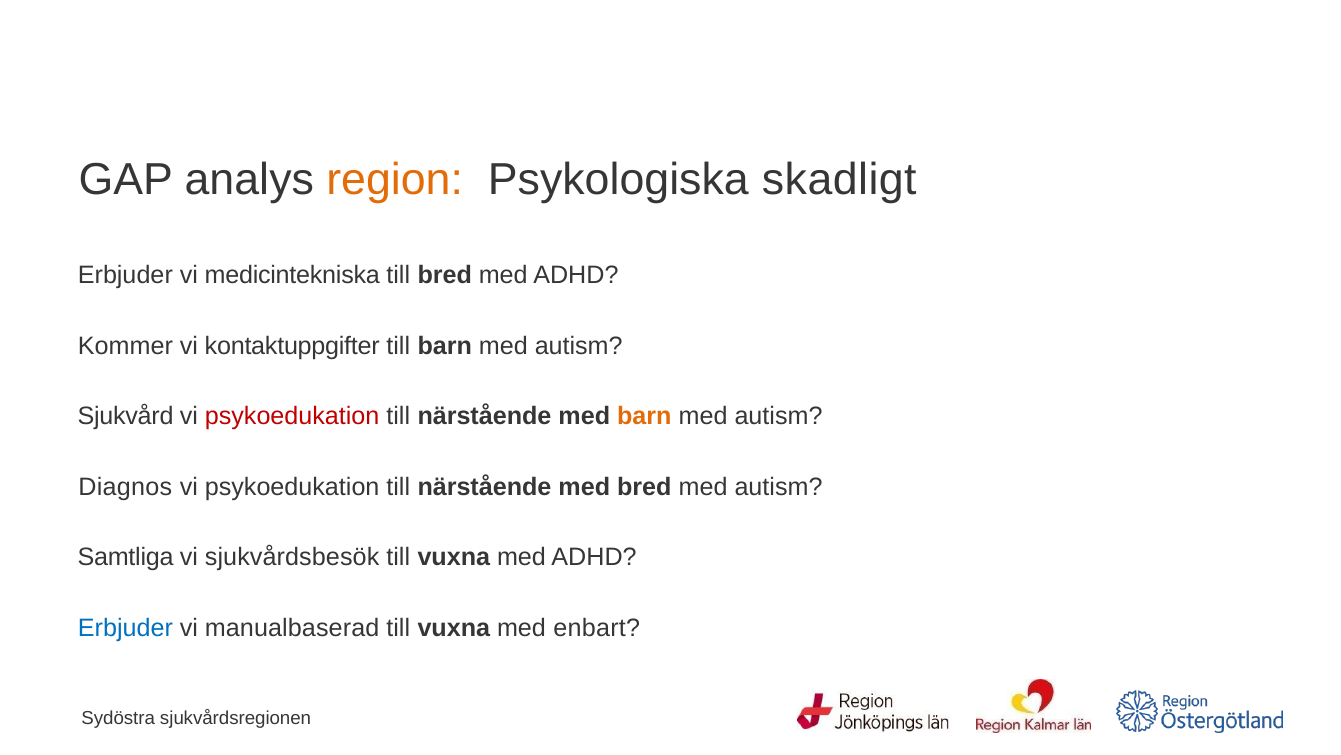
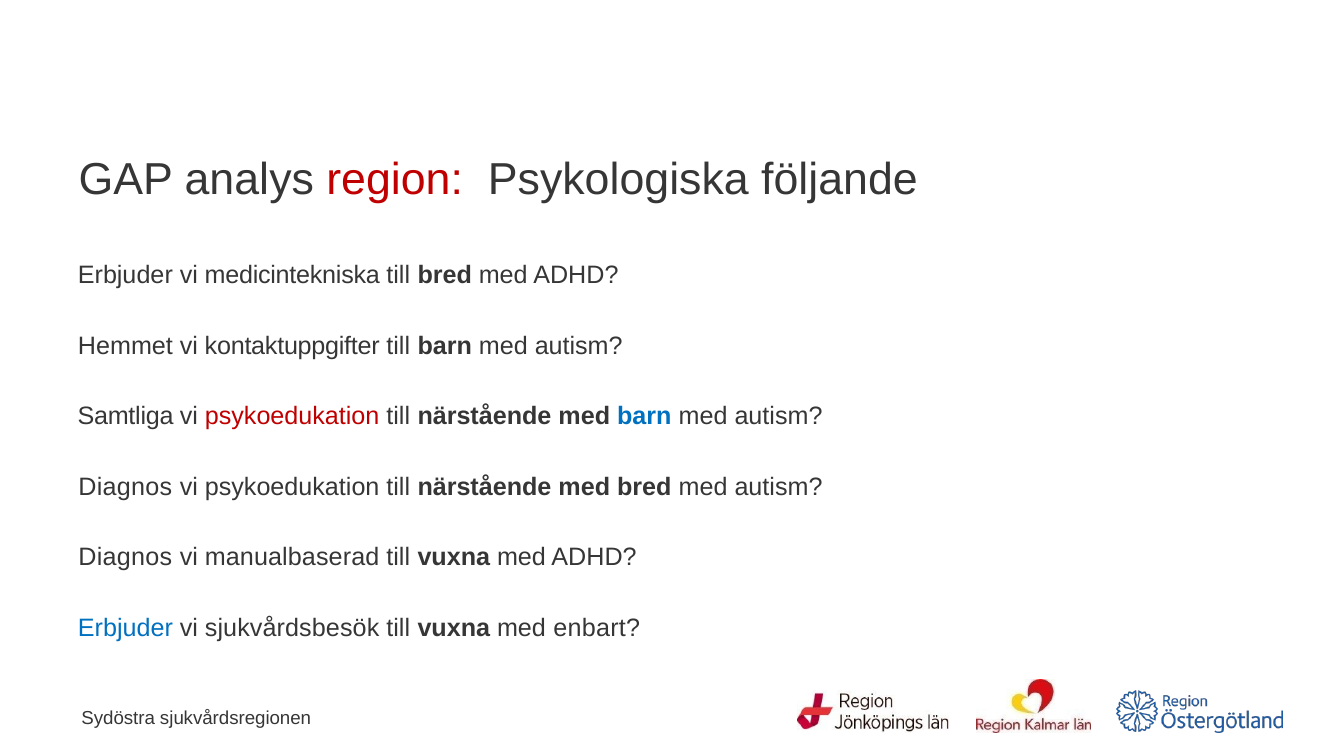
region colour: orange -> red
skadligt: skadligt -> följande
Kommer: Kommer -> Hemmet
Sjukvård: Sjukvård -> Samtliga
barn at (644, 416) colour: orange -> blue
Samtliga at (126, 557): Samtliga -> Diagnos
sjukvårdsbesök: sjukvårdsbesök -> manualbaserad
manualbaserad: manualbaserad -> sjukvårdsbesök
